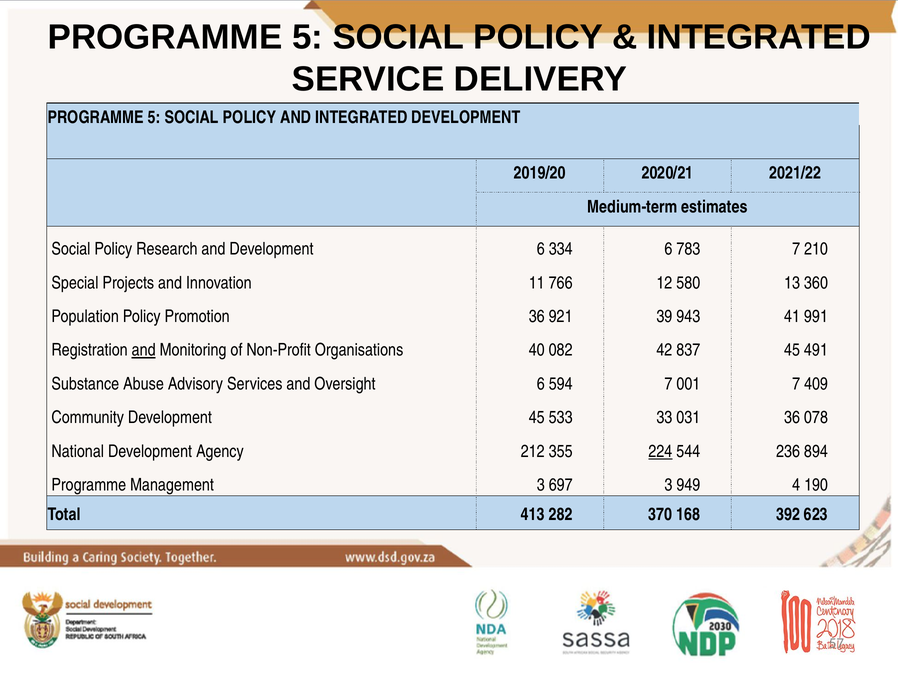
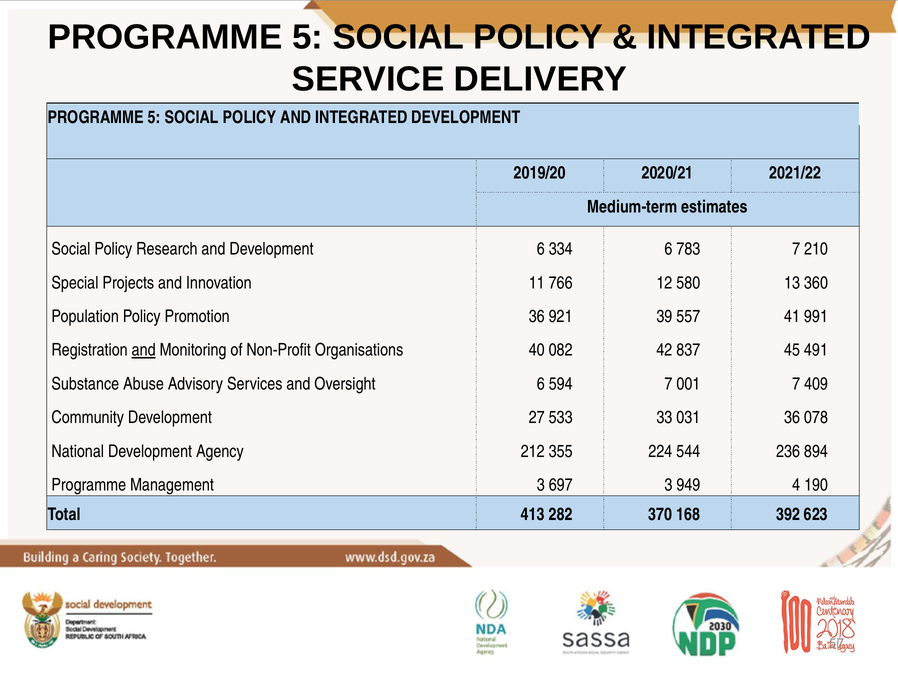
943: 943 -> 557
Development 45: 45 -> 27
224 underline: present -> none
